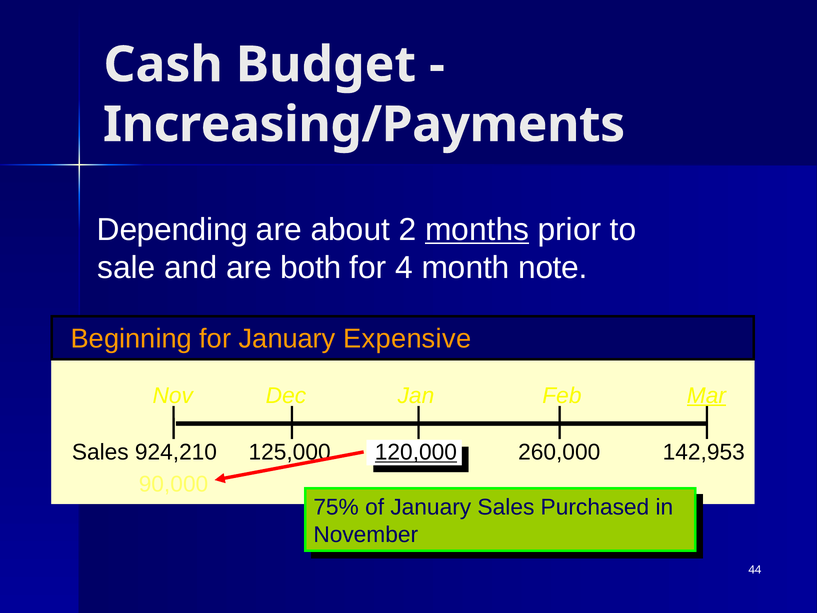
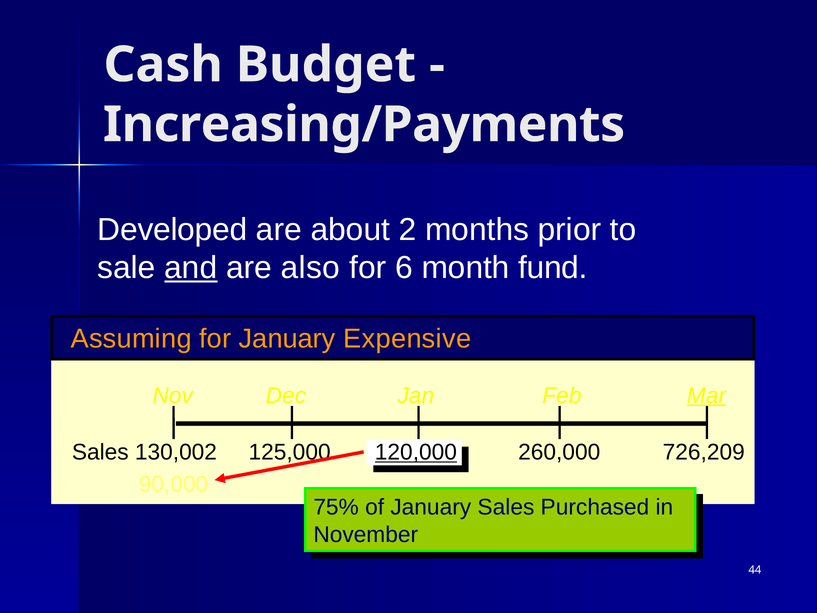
Depending: Depending -> Developed
months underline: present -> none
and underline: none -> present
both: both -> also
4: 4 -> 6
note: note -> fund
Beginning: Beginning -> Assuming
924,210: 924,210 -> 130,002
142,953: 142,953 -> 726,209
